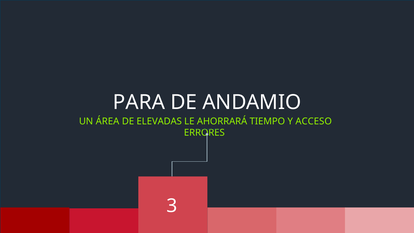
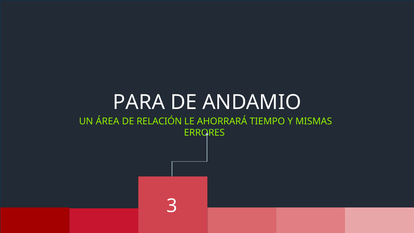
ELEVADAS: ELEVADAS -> RELACIÓN
ACCESO: ACCESO -> MISMAS
